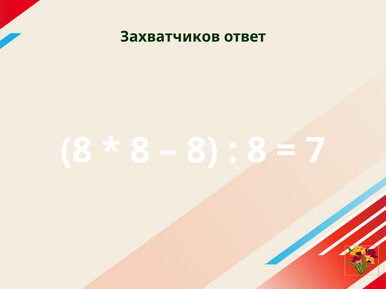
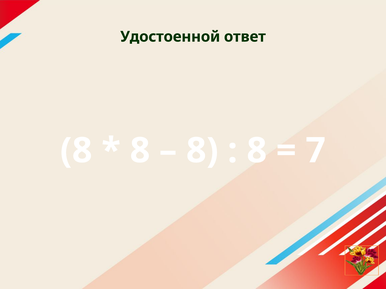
Захватчиков: Захватчиков -> Удостоенной
